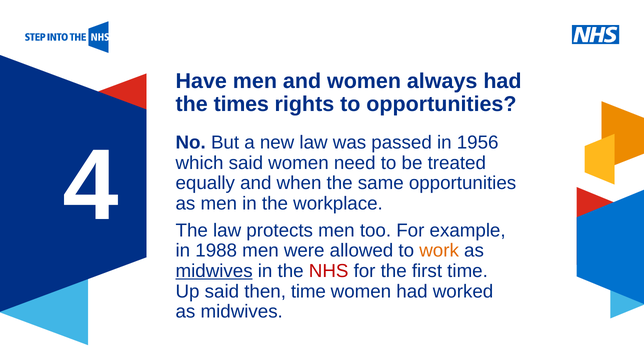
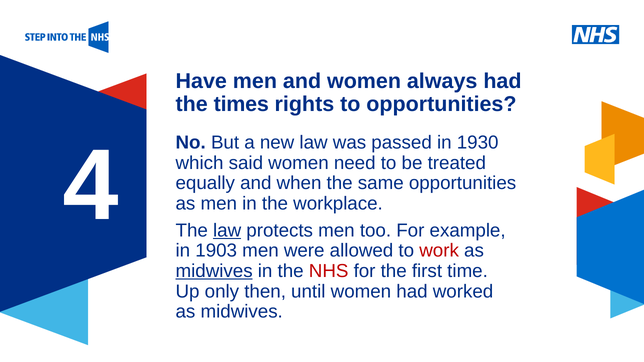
1956: 1956 -> 1930
law at (227, 231) underline: none -> present
1988: 1988 -> 1903
work colour: orange -> red
Up said: said -> only
then time: time -> until
